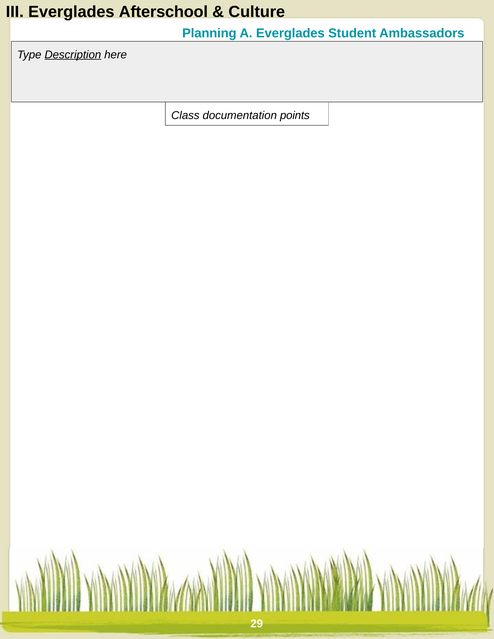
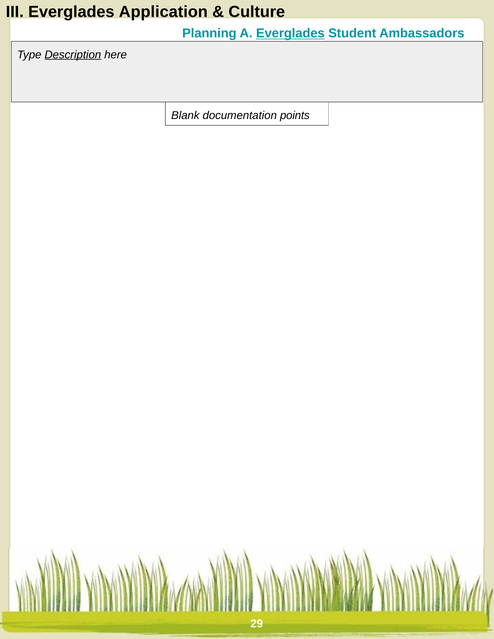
Afterschool: Afterschool -> Application
Everglades at (290, 33) underline: none -> present
Class: Class -> Blank
